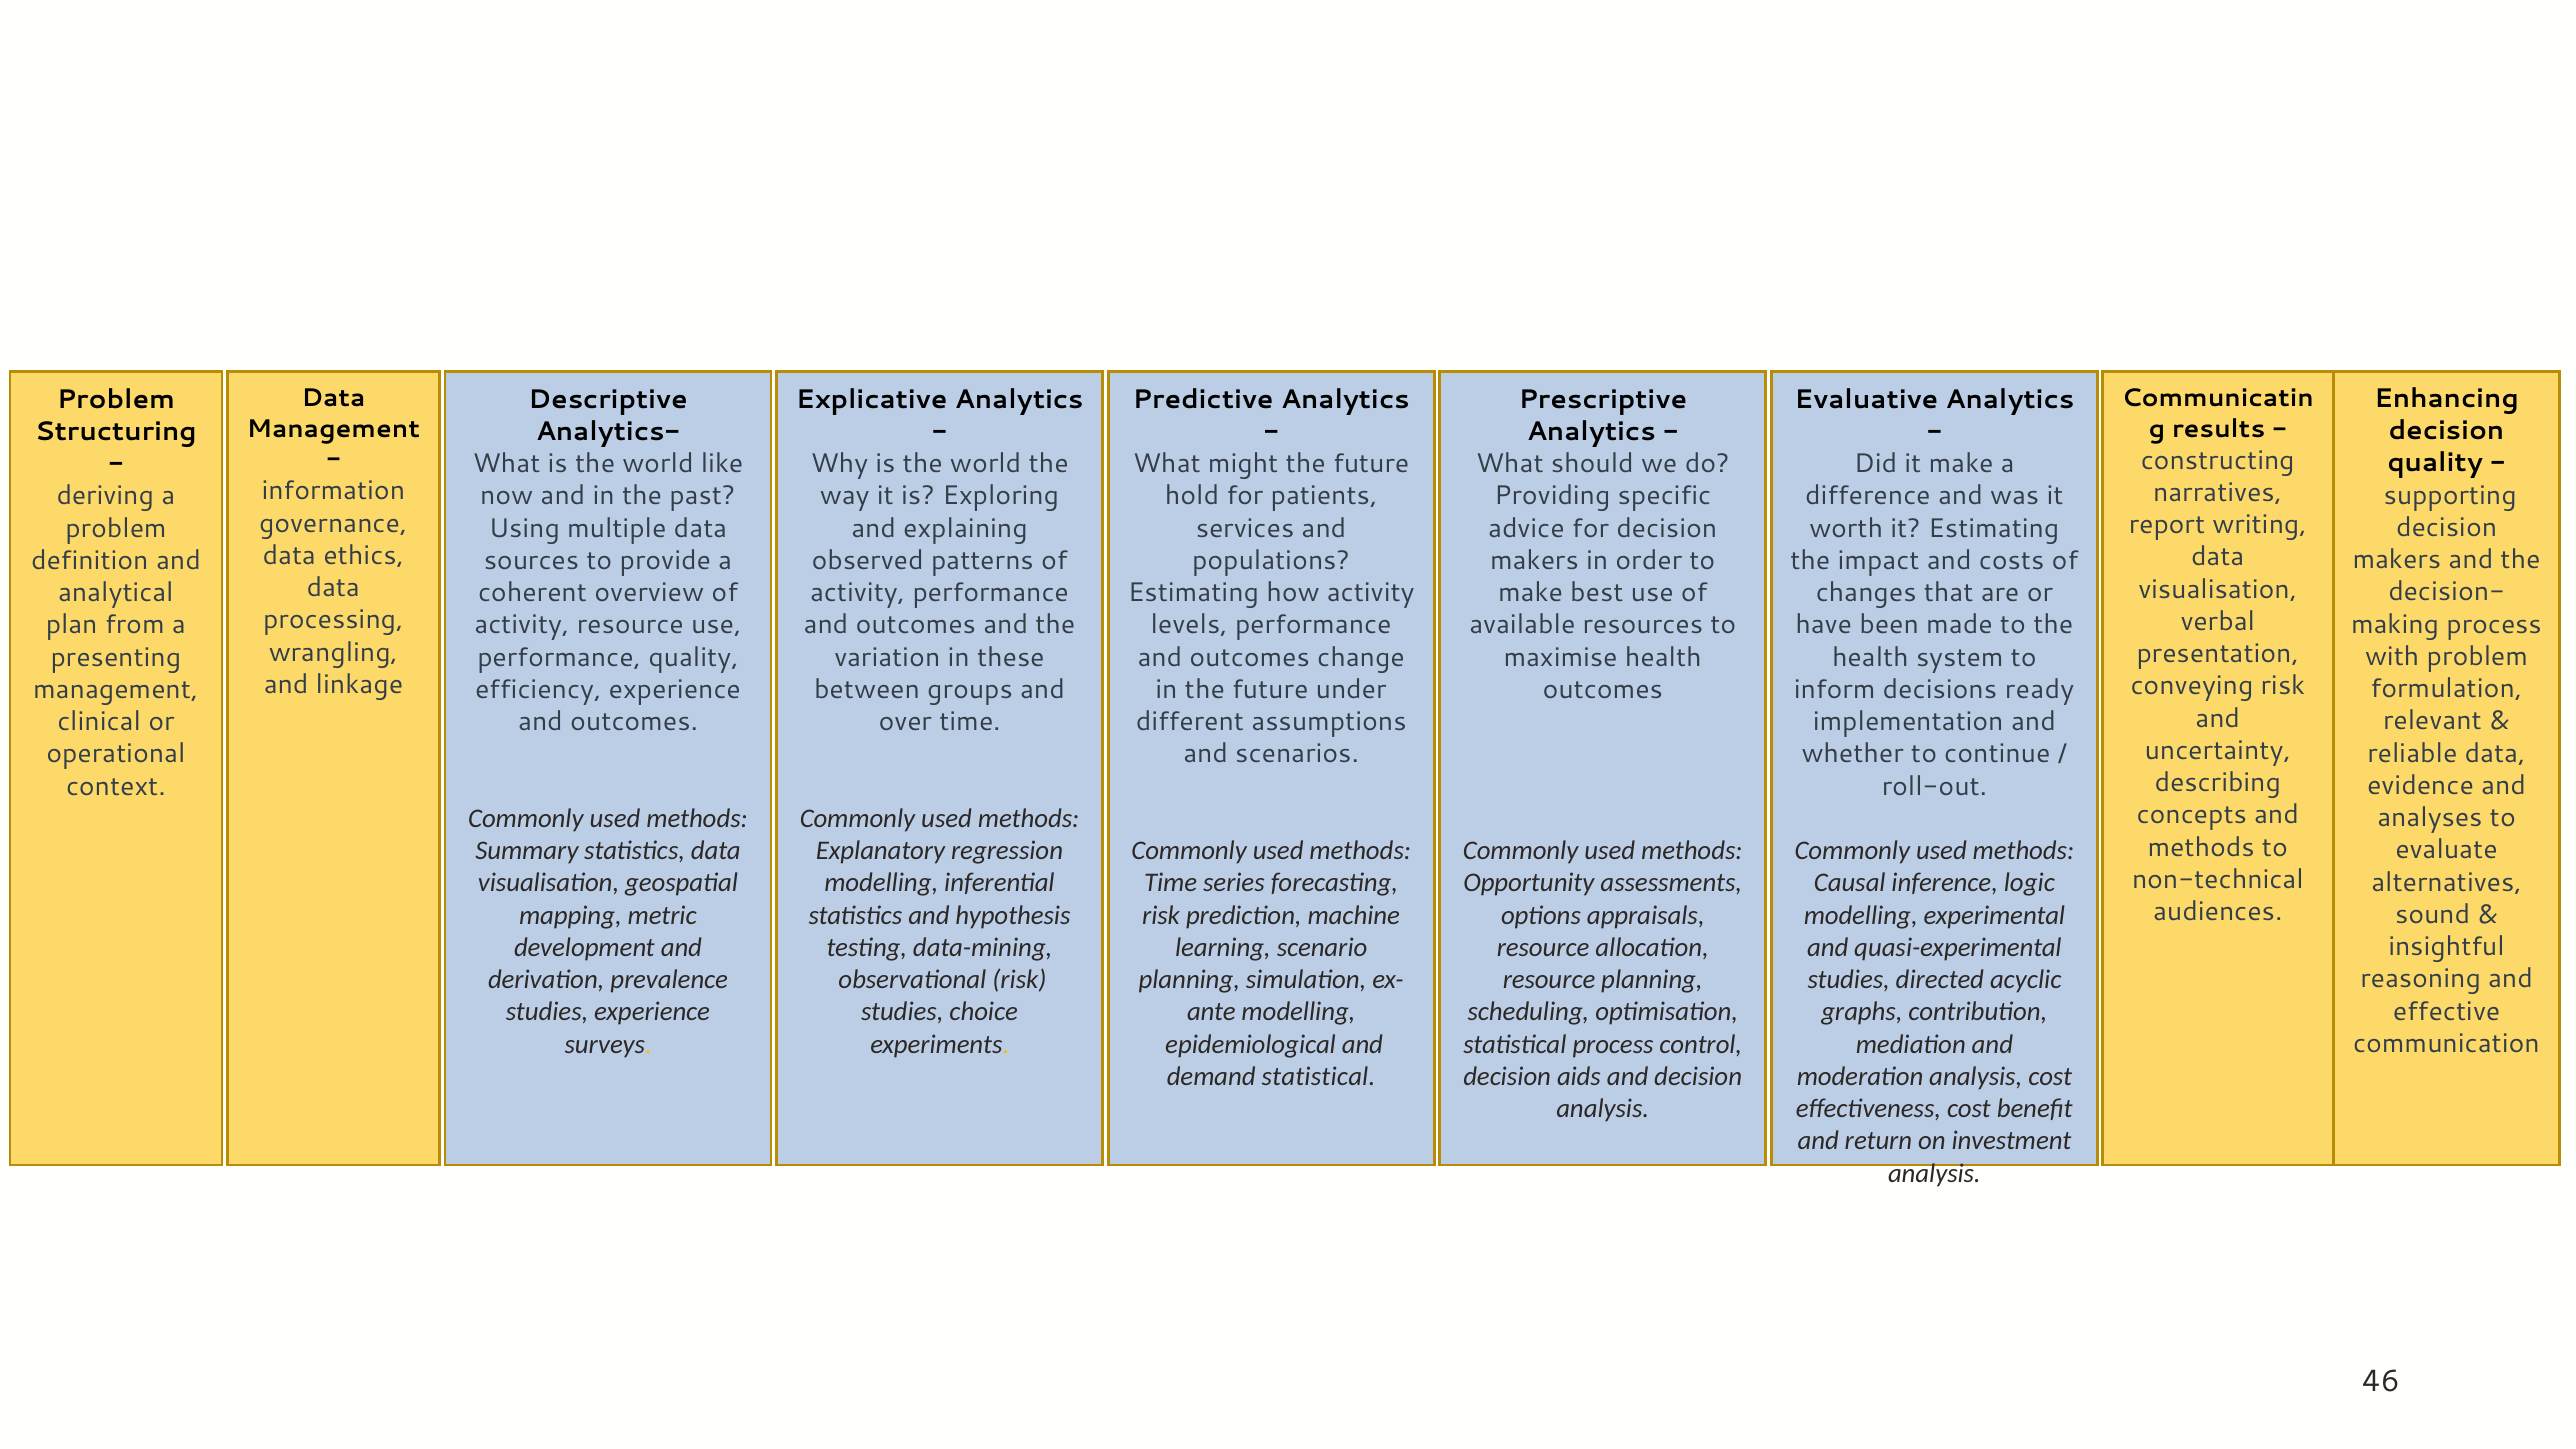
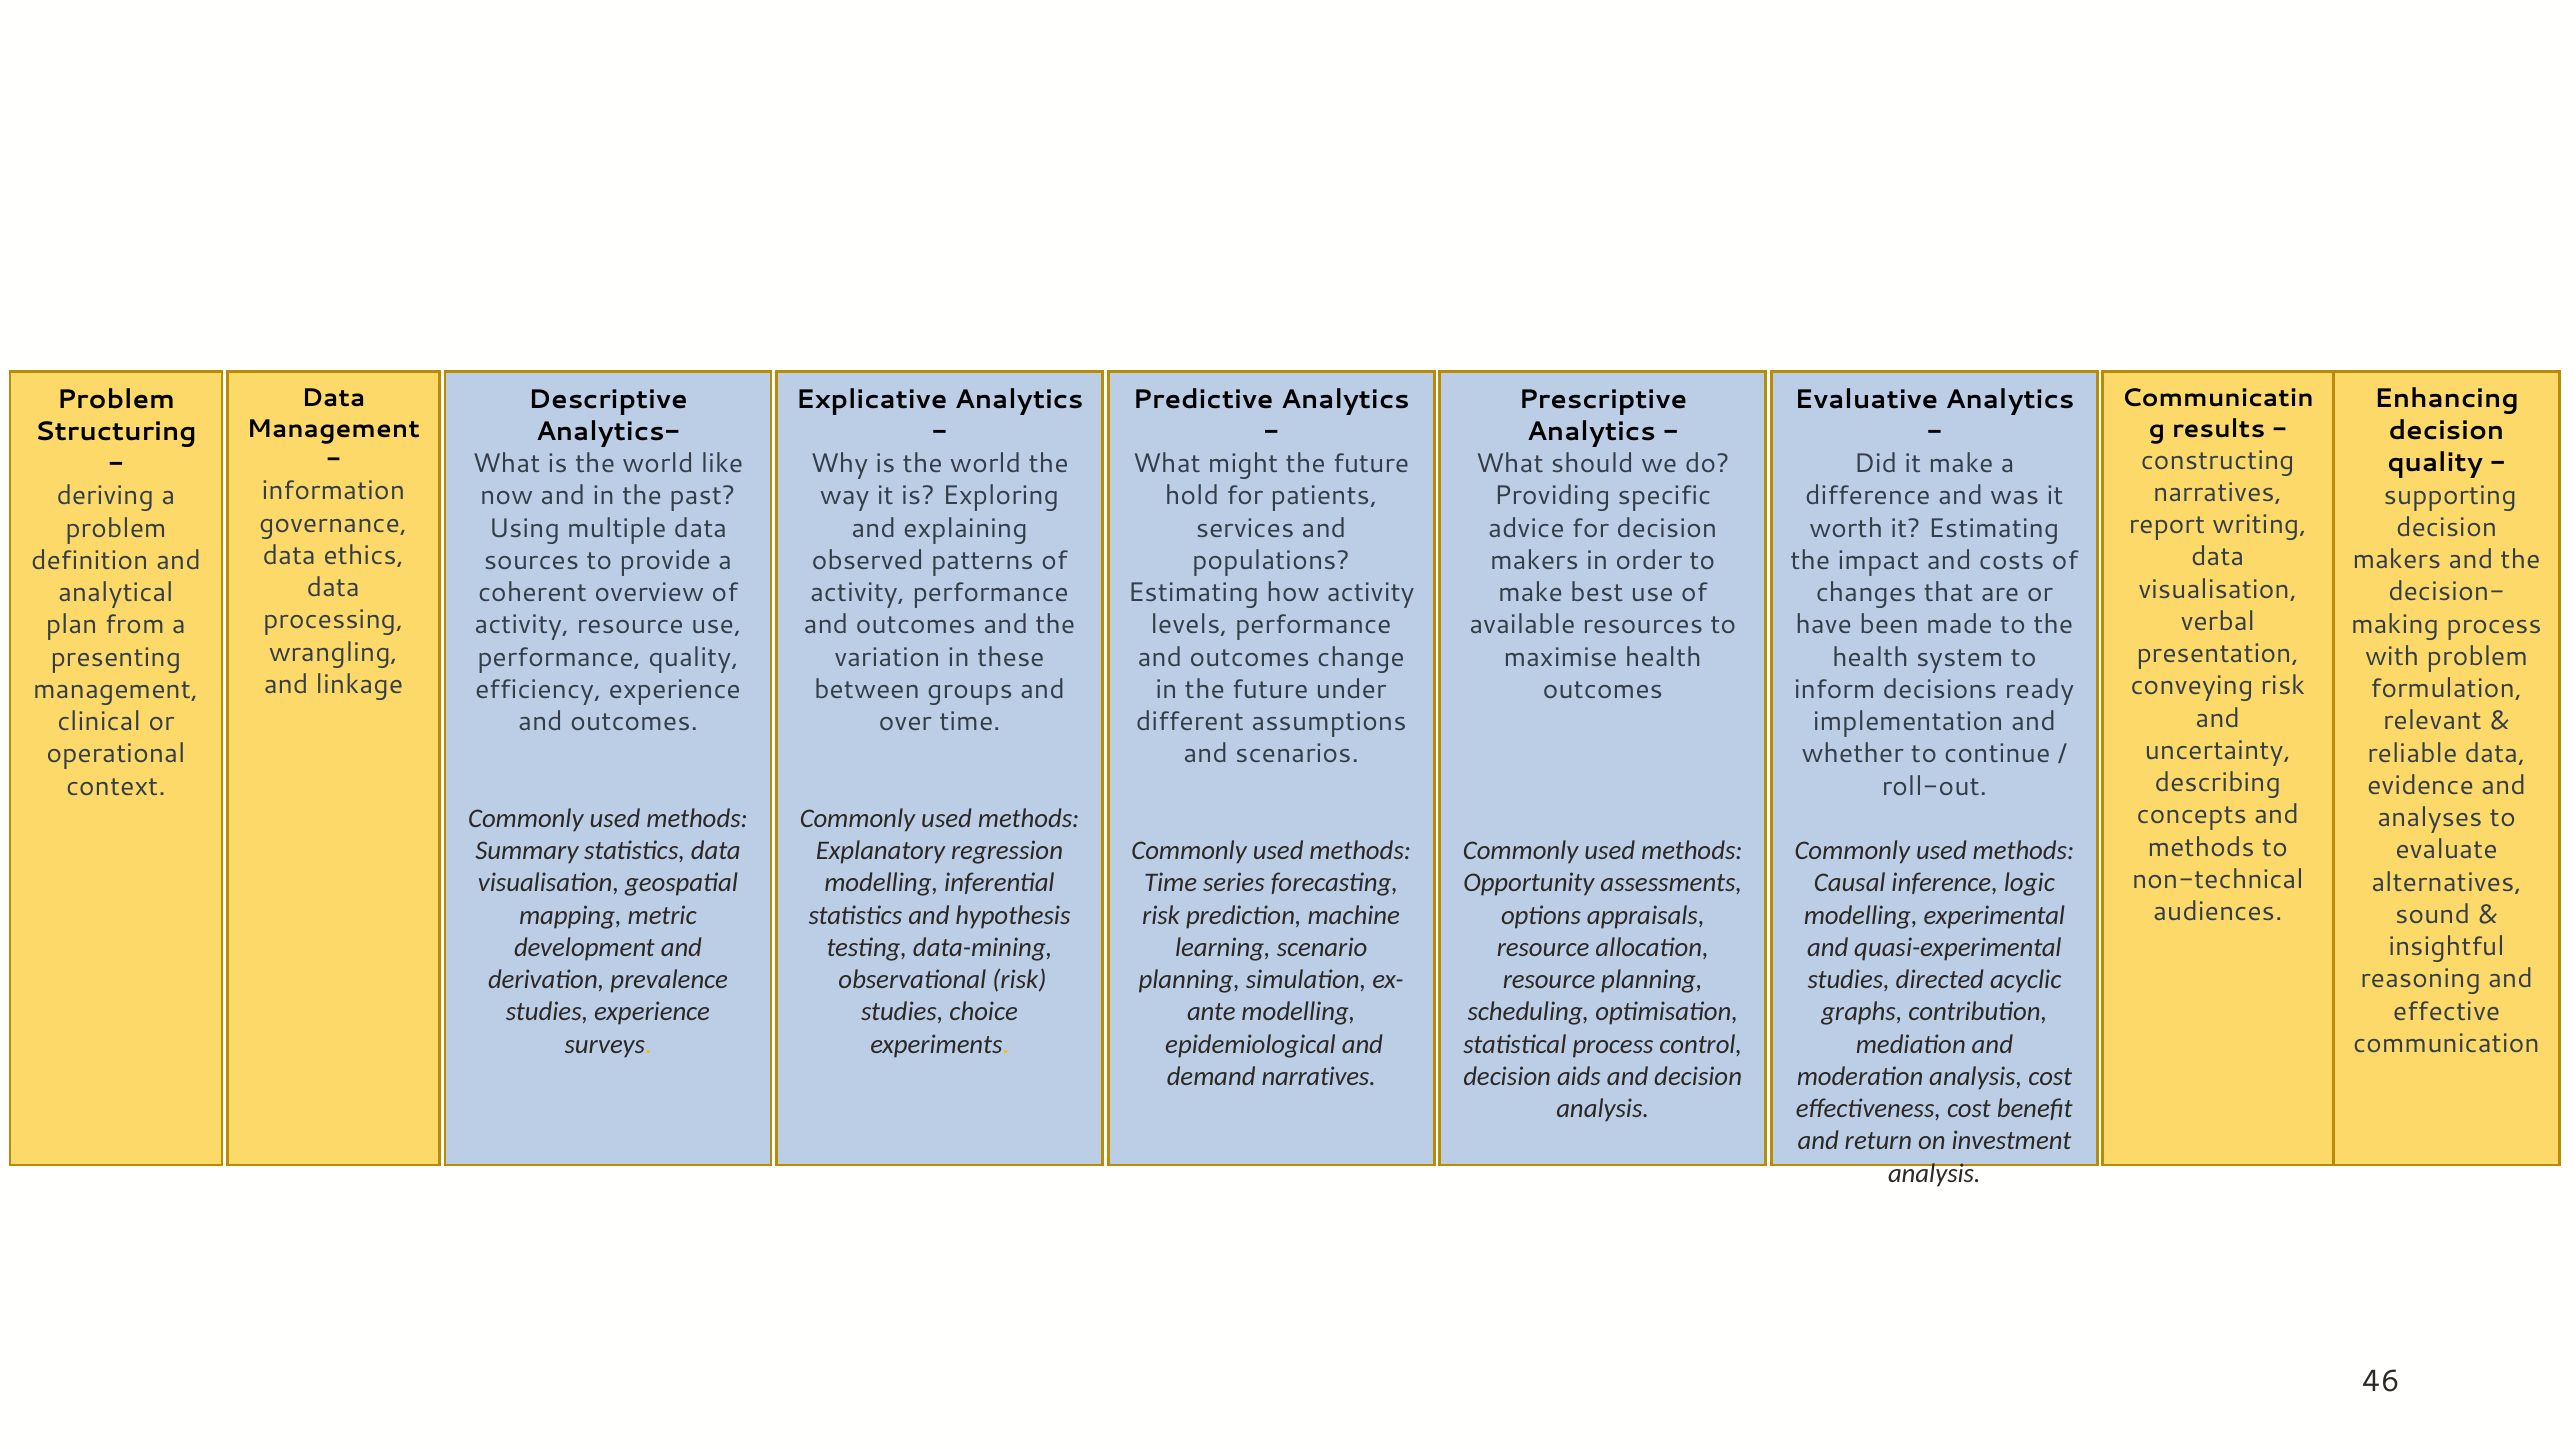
demand statistical: statistical -> narratives
